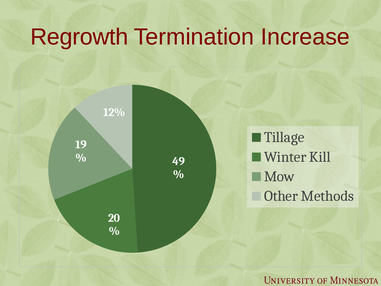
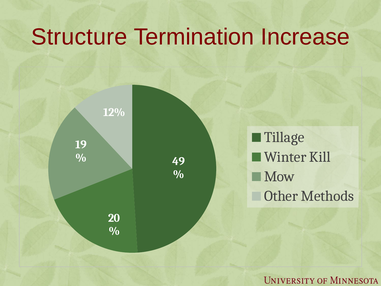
Regrowth: Regrowth -> Structure
